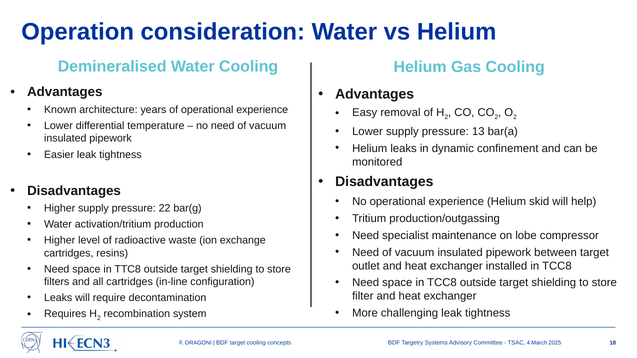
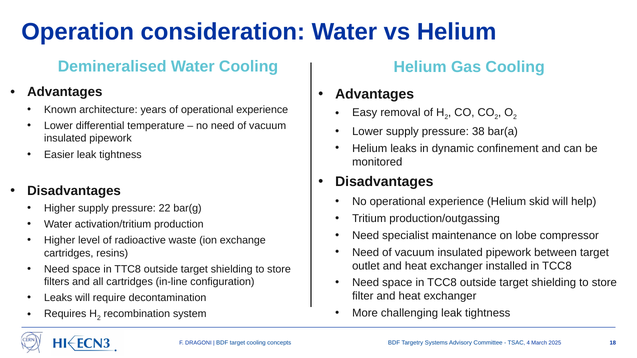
13: 13 -> 38
